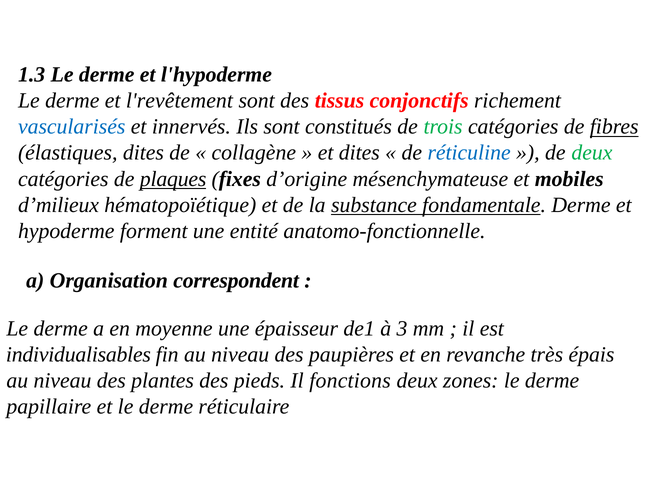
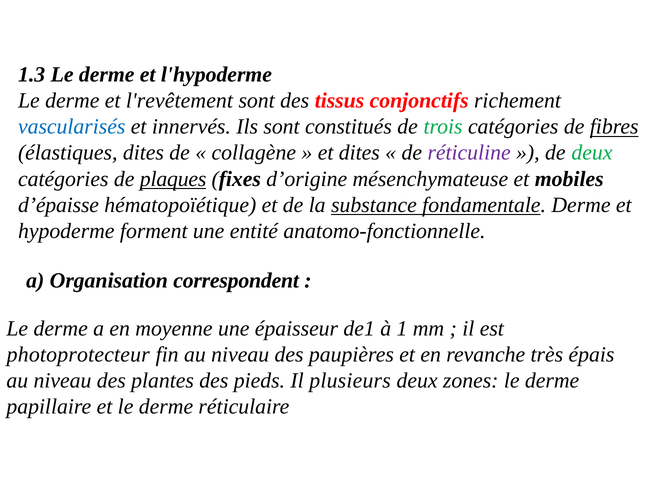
réticuline colour: blue -> purple
d’milieux: d’milieux -> d’épaisse
3: 3 -> 1
individualisables: individualisables -> photoprotecteur
fonctions: fonctions -> plusieurs
